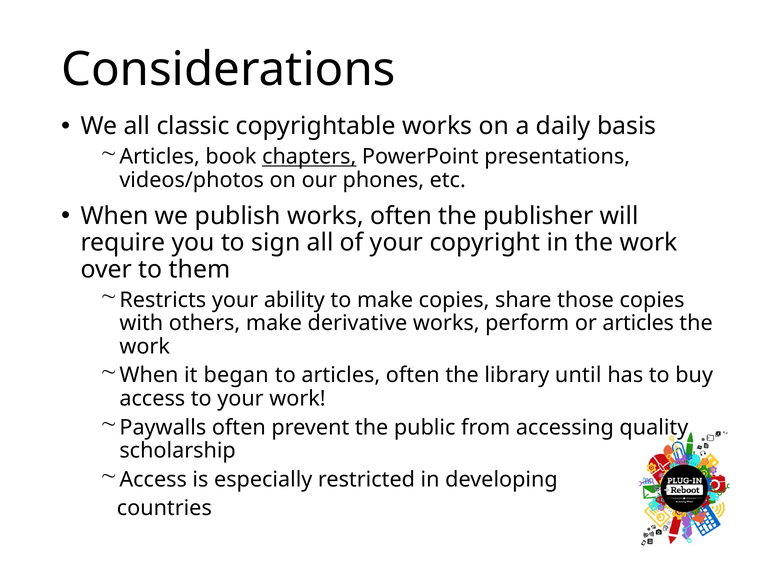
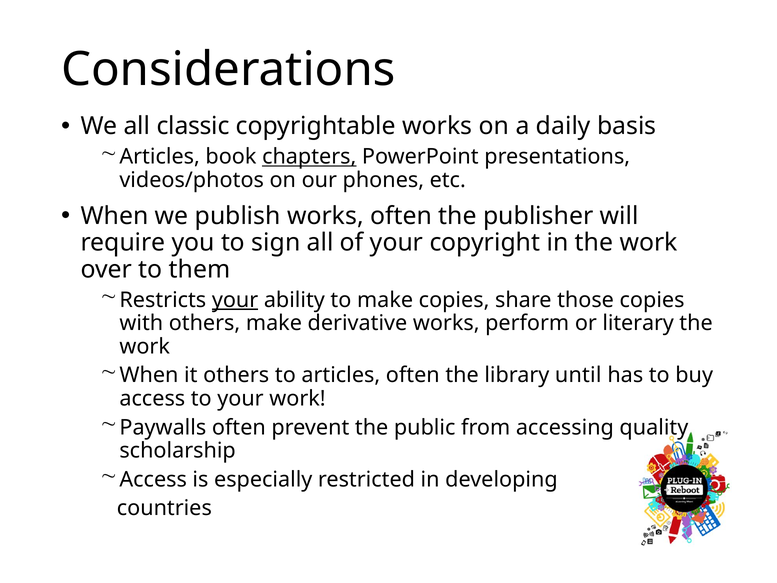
your at (235, 300) underline: none -> present
or articles: articles -> literary
it began: began -> others
